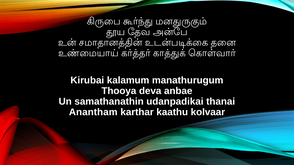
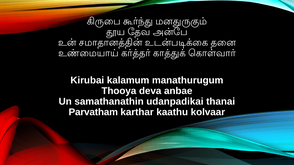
Anantham: Anantham -> Parvatham
